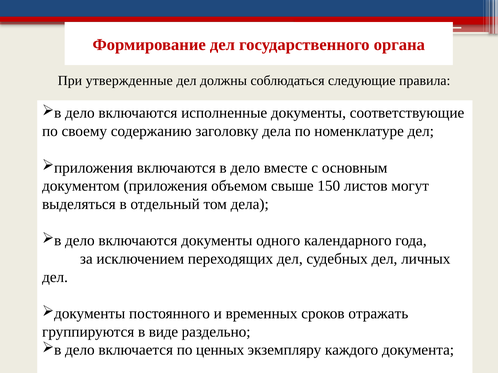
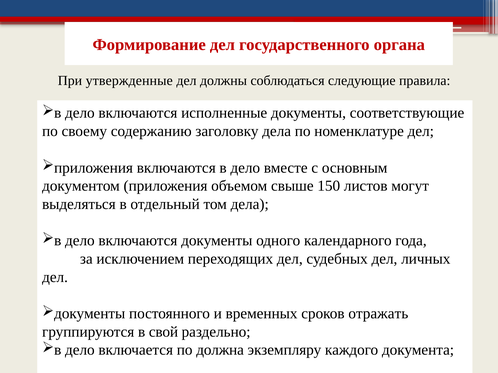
виде: виде -> свой
ценных: ценных -> должна
